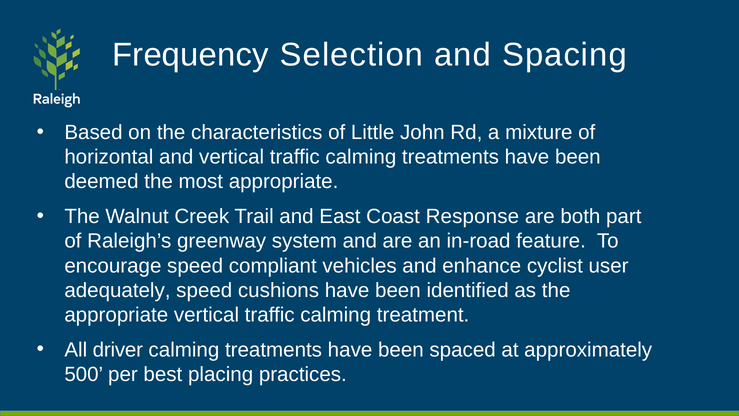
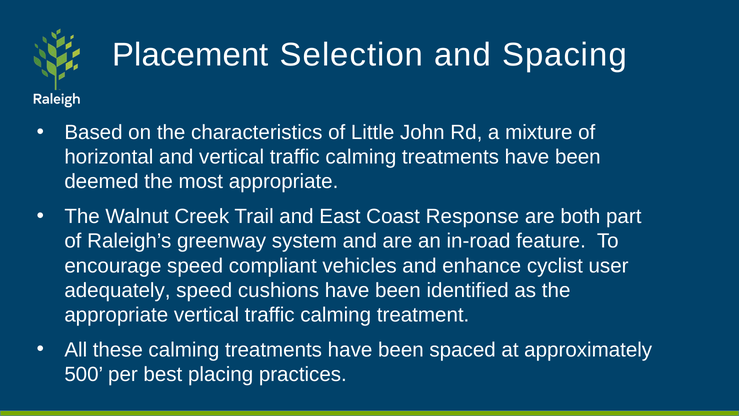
Frequency: Frequency -> Placement
driver: driver -> these
